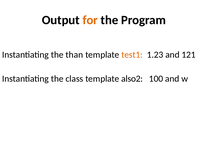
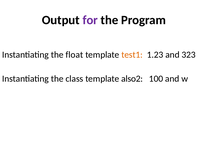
for colour: orange -> purple
than: than -> float
121: 121 -> 323
